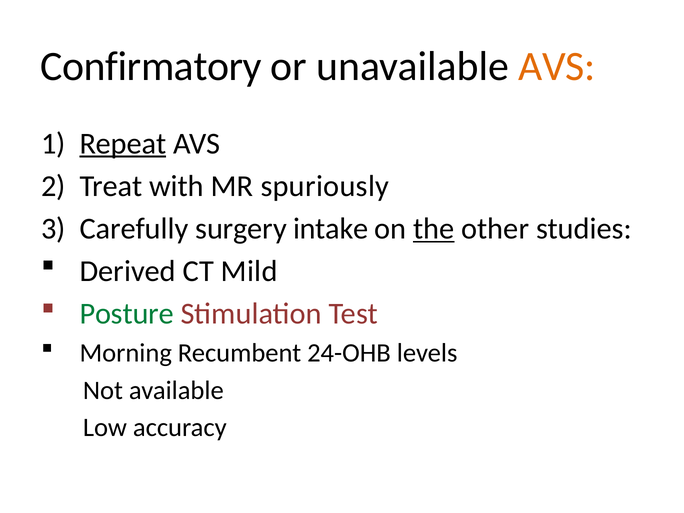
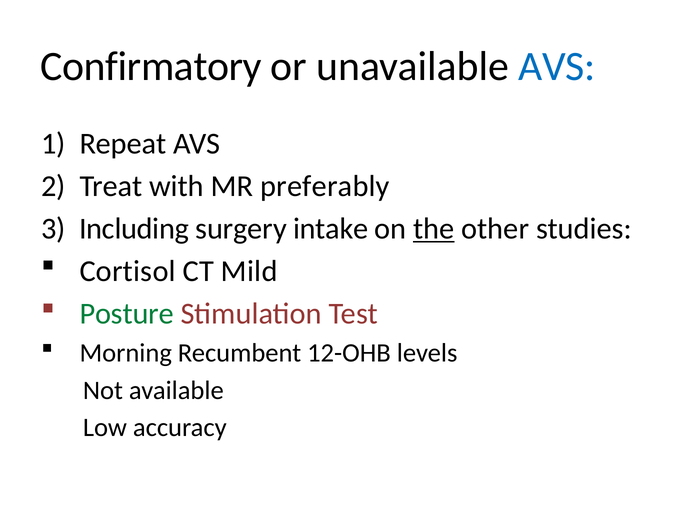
AVS at (557, 66) colour: orange -> blue
Repeat underline: present -> none
spuriously: spuriously -> preferably
Carefully: Carefully -> Including
Derived: Derived -> Cortisol
24-OHB: 24-OHB -> 12-OHB
